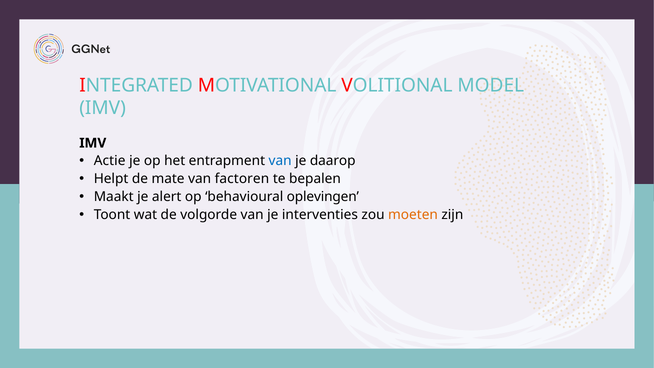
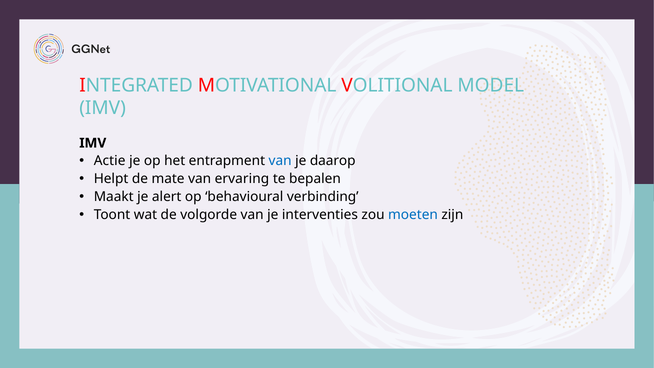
factoren: factoren -> ervaring
oplevingen: oplevingen -> verbinding
moeten colour: orange -> blue
